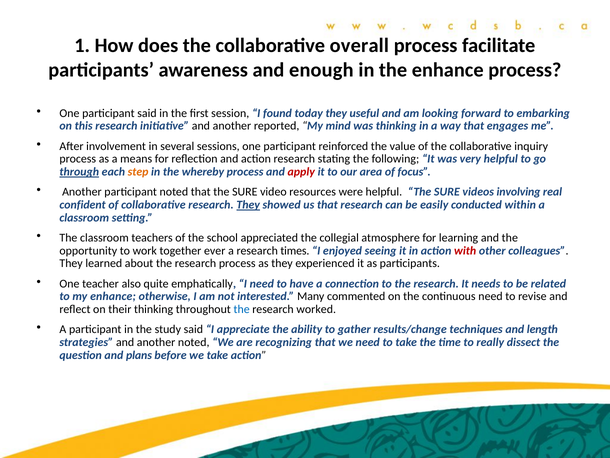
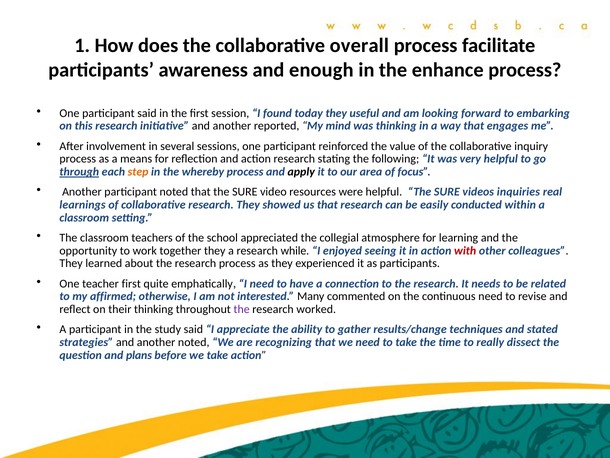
apply colour: red -> black
involving: involving -> inquiries
confident: confident -> learnings
They at (248, 205) underline: present -> none
together ever: ever -> they
times: times -> while
teacher also: also -> first
my enhance: enhance -> affirmed
the at (242, 309) colour: blue -> purple
length: length -> stated
